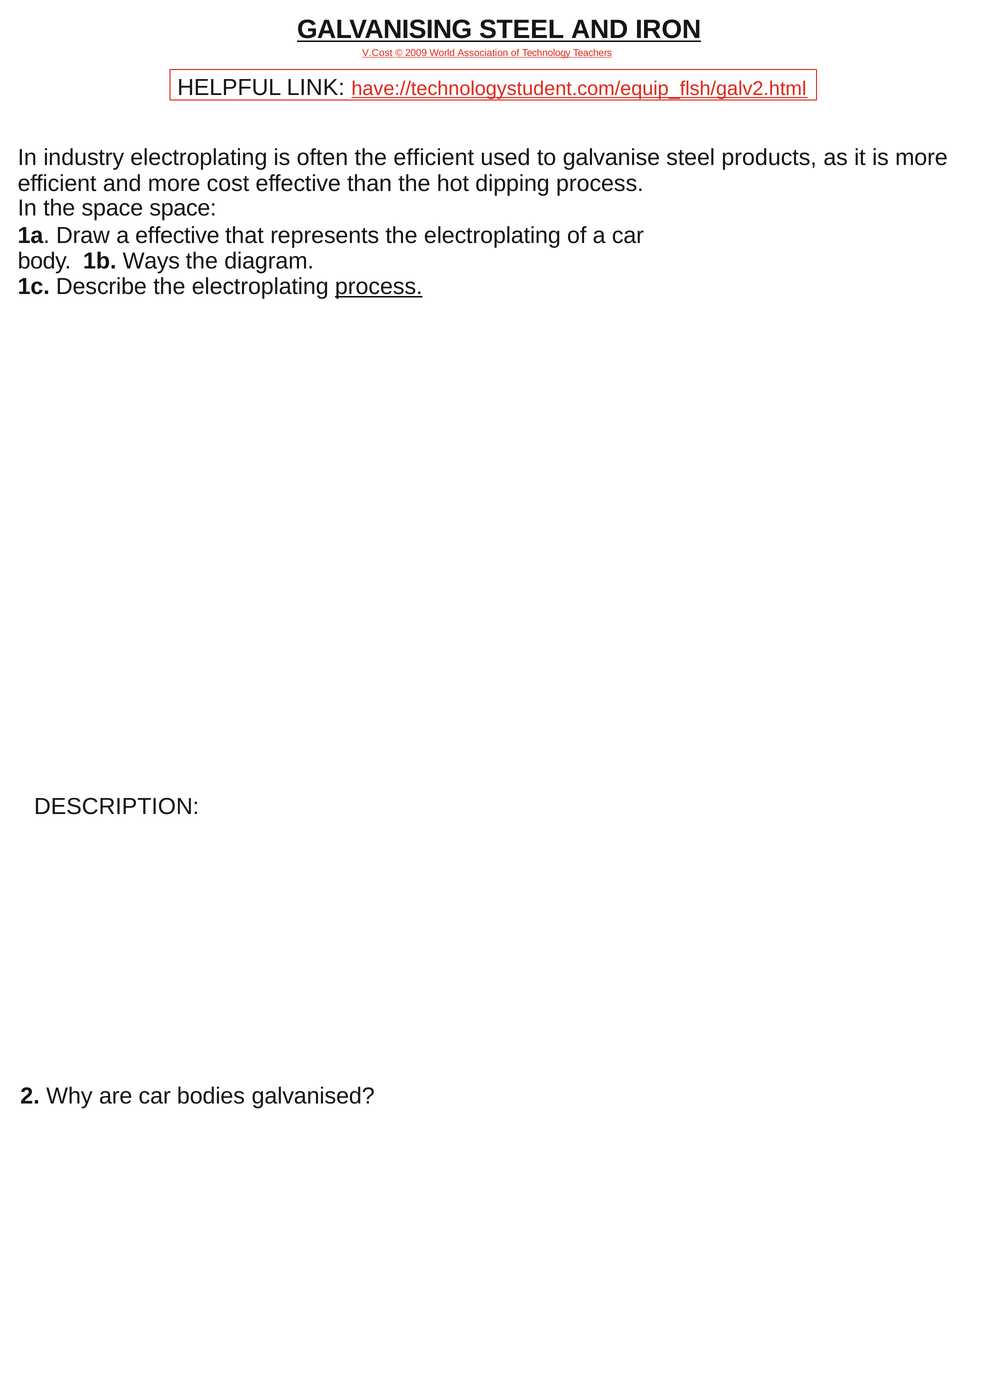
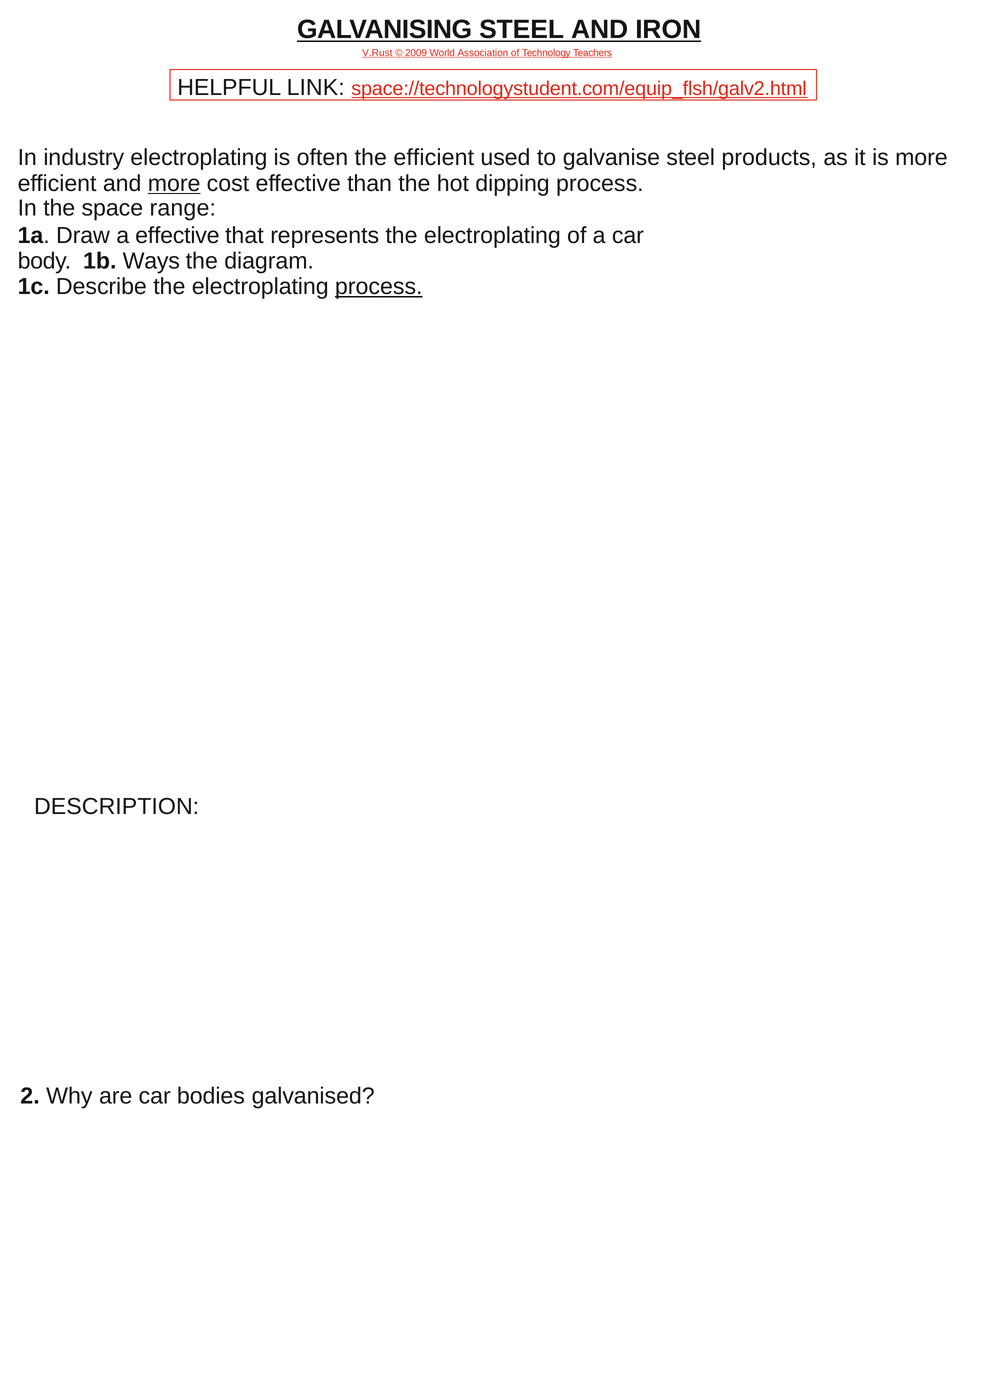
V.Cost: V.Cost -> V.Rust
have://technologystudent.com/equip_flsh/galv2.html: have://technologystudent.com/equip_flsh/galv2.html -> space://technologystudent.com/equip_flsh/galv2.html
more at (174, 184) underline: none -> present
space space: space -> range
